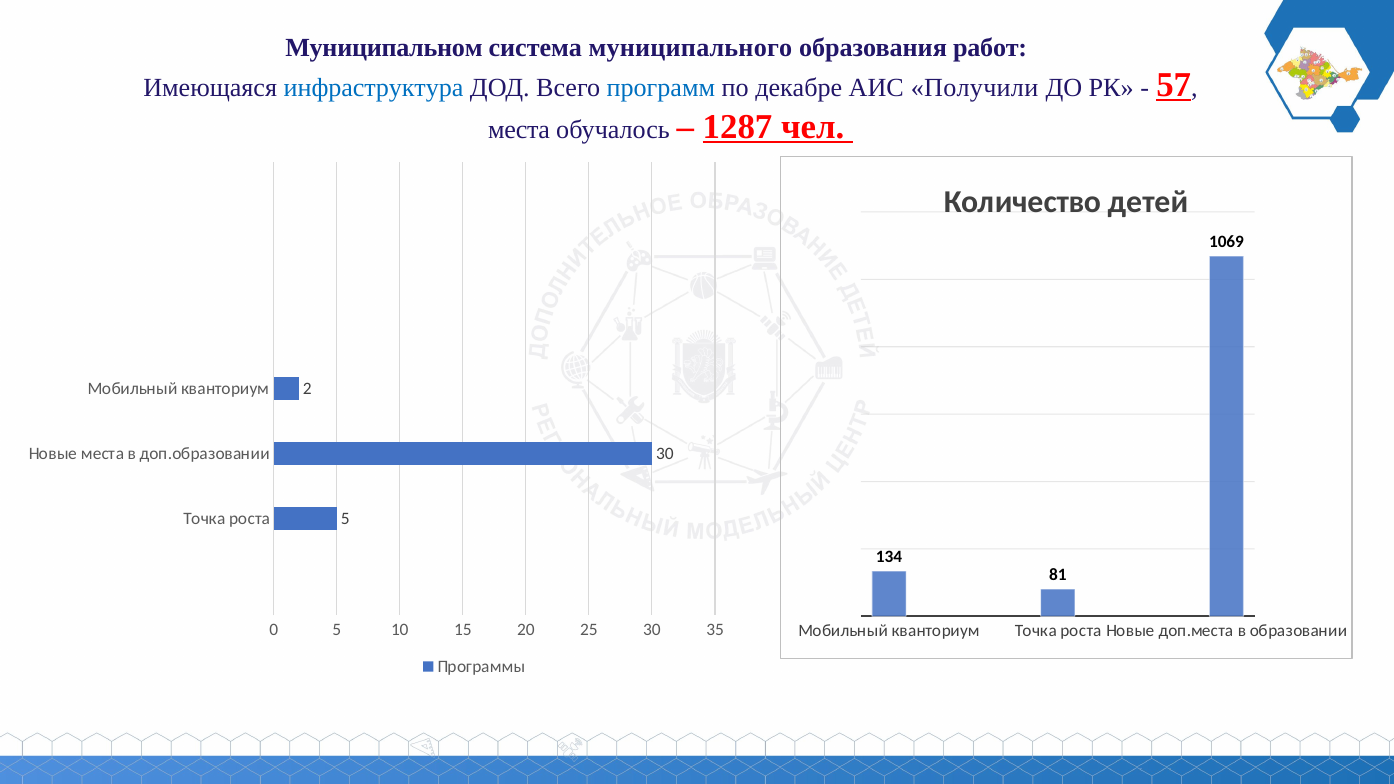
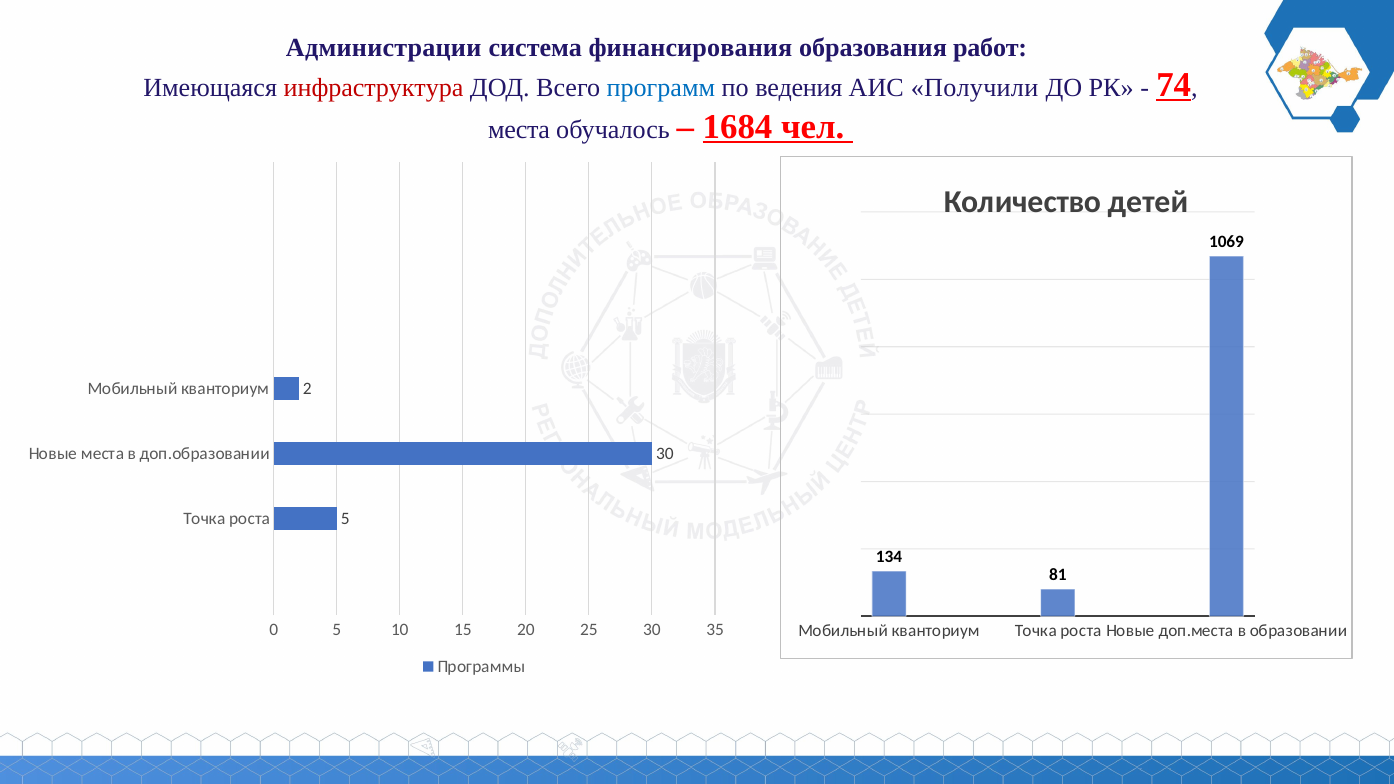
Муниципальном: Муниципальном -> Администрации
муниципального: муниципального -> финансирования
инфраструктура colour: blue -> red
декабре: декабре -> ведения
57: 57 -> 74
1287: 1287 -> 1684
